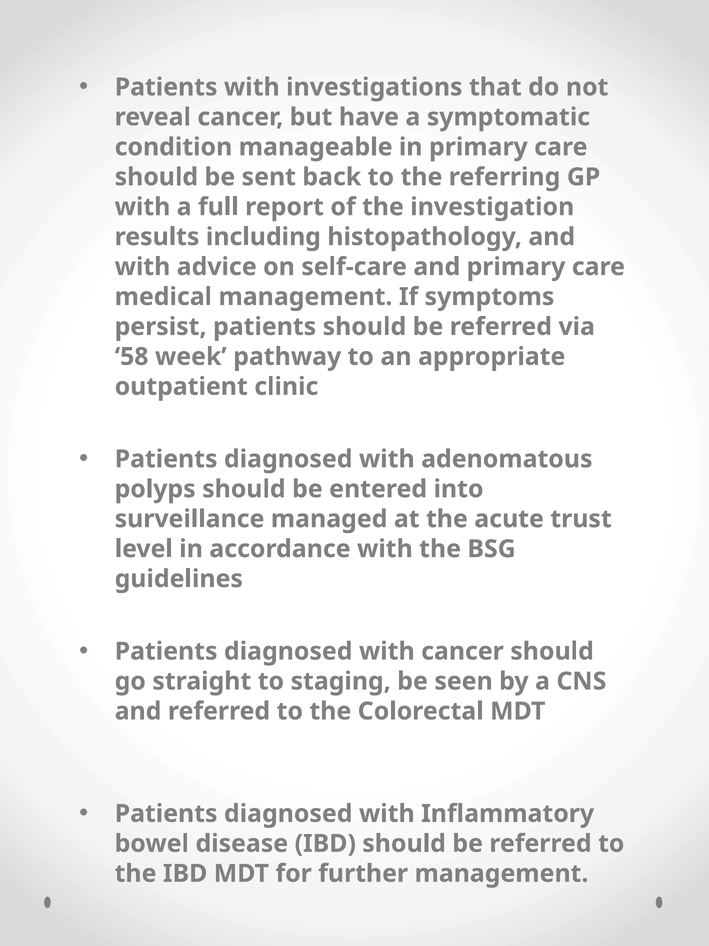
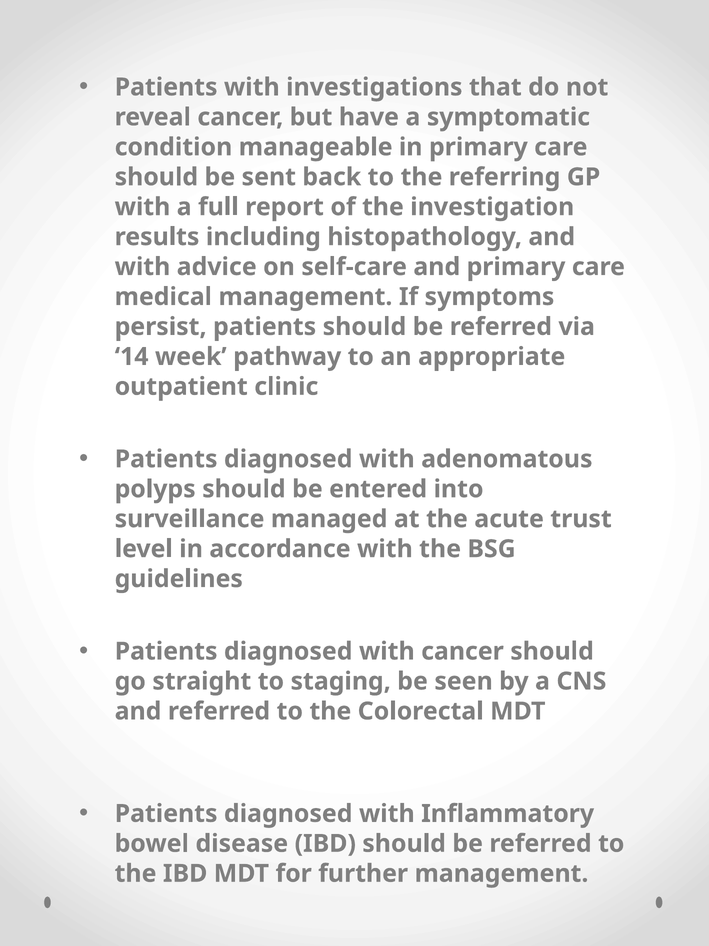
58: 58 -> 14
